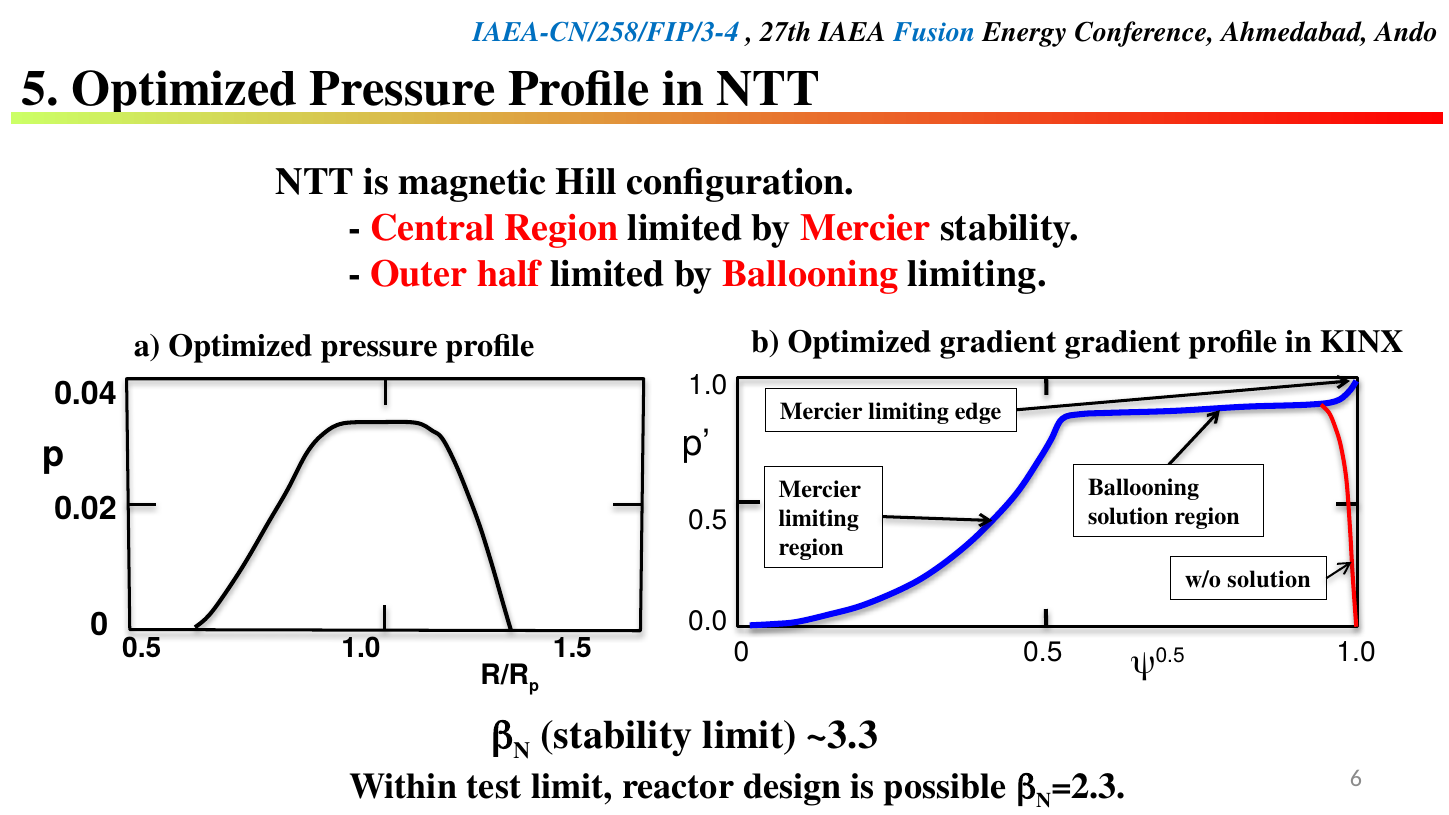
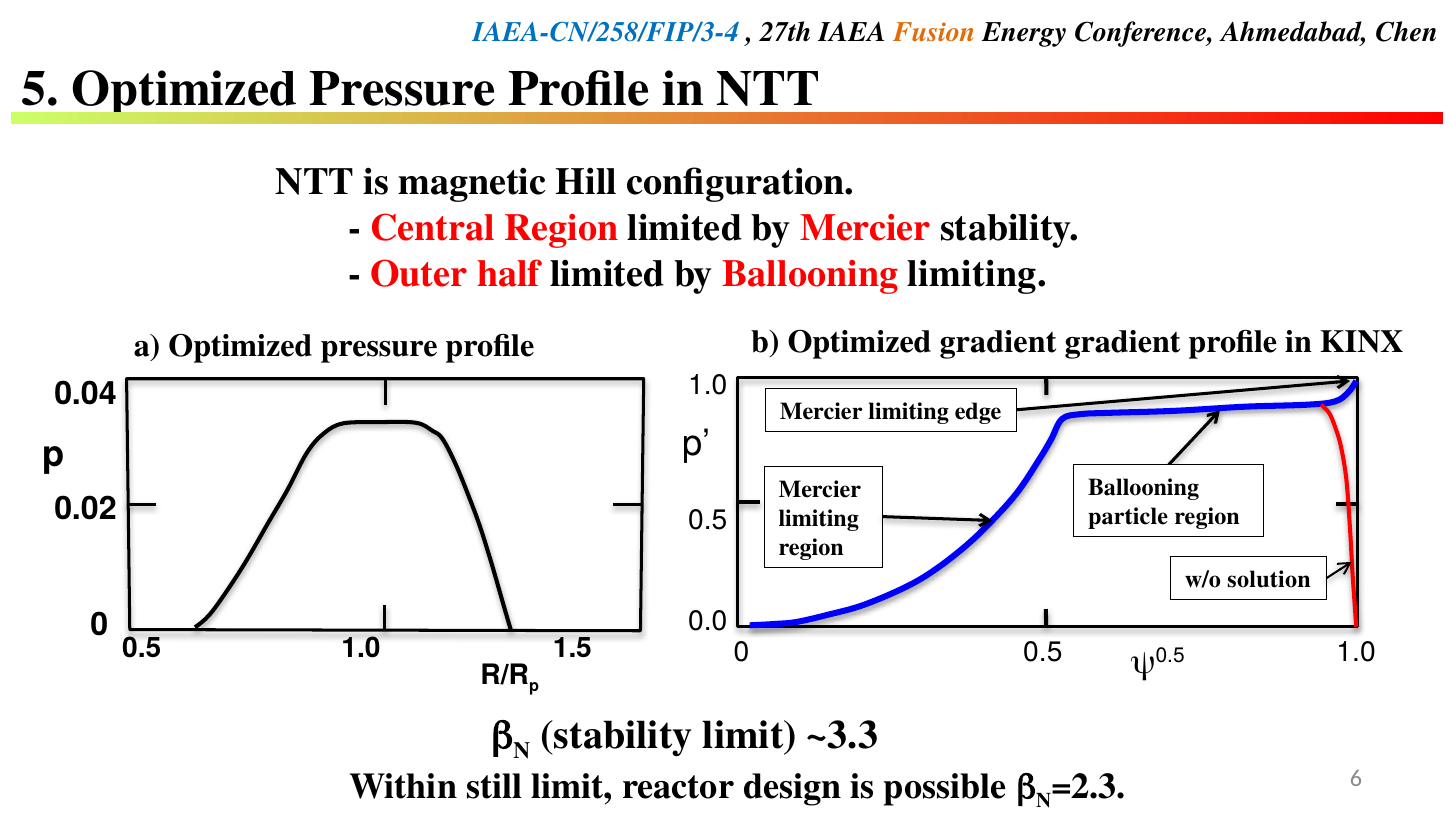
Fusion colour: blue -> orange
Ando: Ando -> Chen
solution at (1128, 517): solution -> particle
test: test -> still
